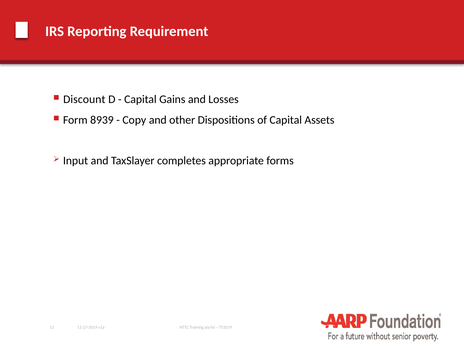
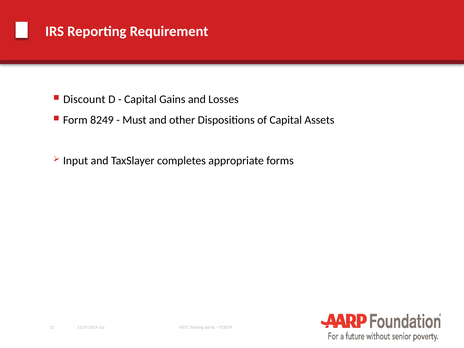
8939: 8939 -> 8249
Copy: Copy -> Must
